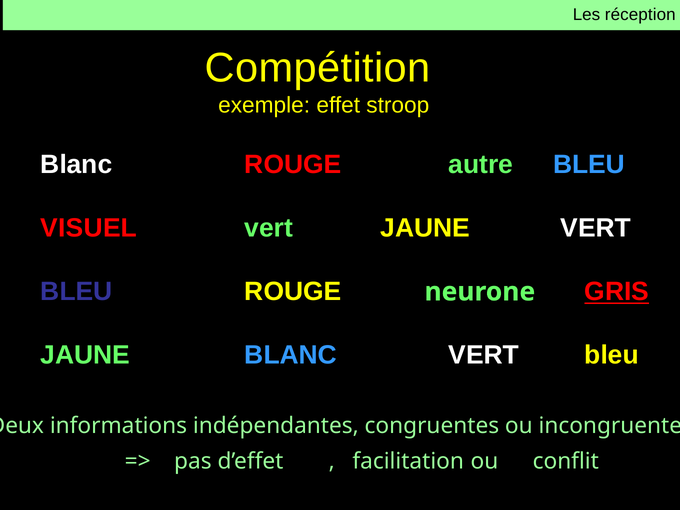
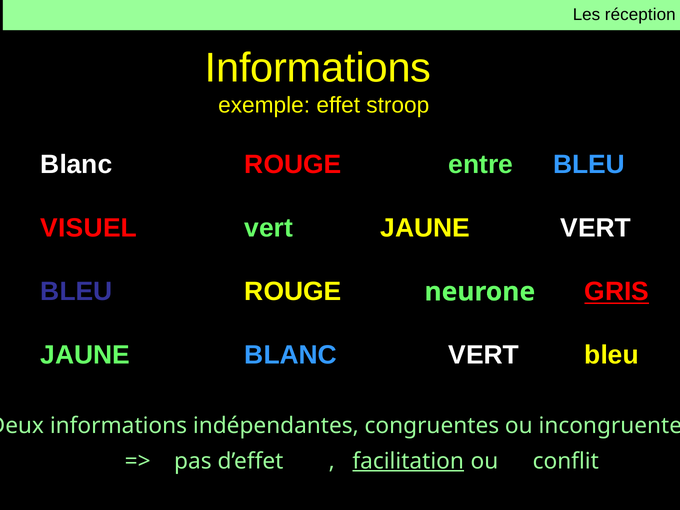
Compétition at (318, 68): Compétition -> Informations
autre: autre -> entre
facilitation underline: none -> present
